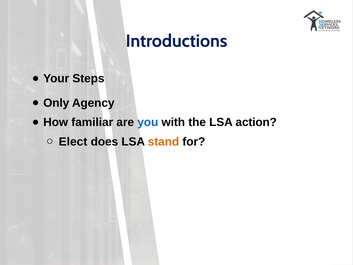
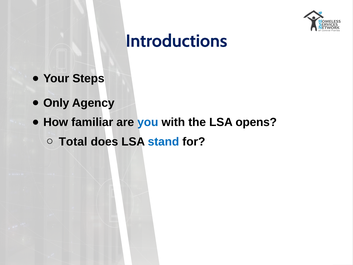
action: action -> opens
Elect: Elect -> Total
stand colour: orange -> blue
